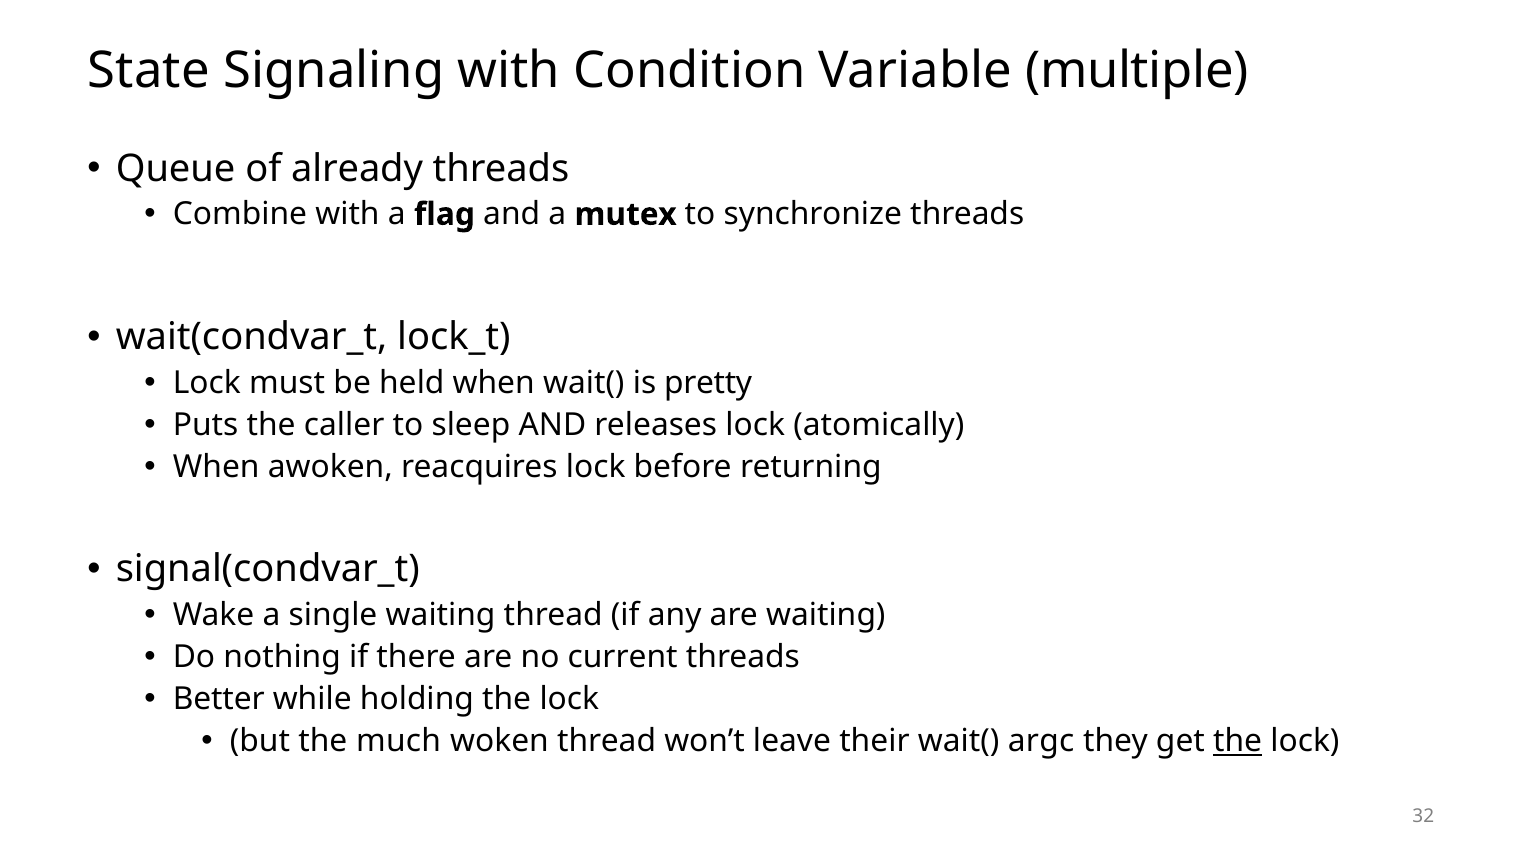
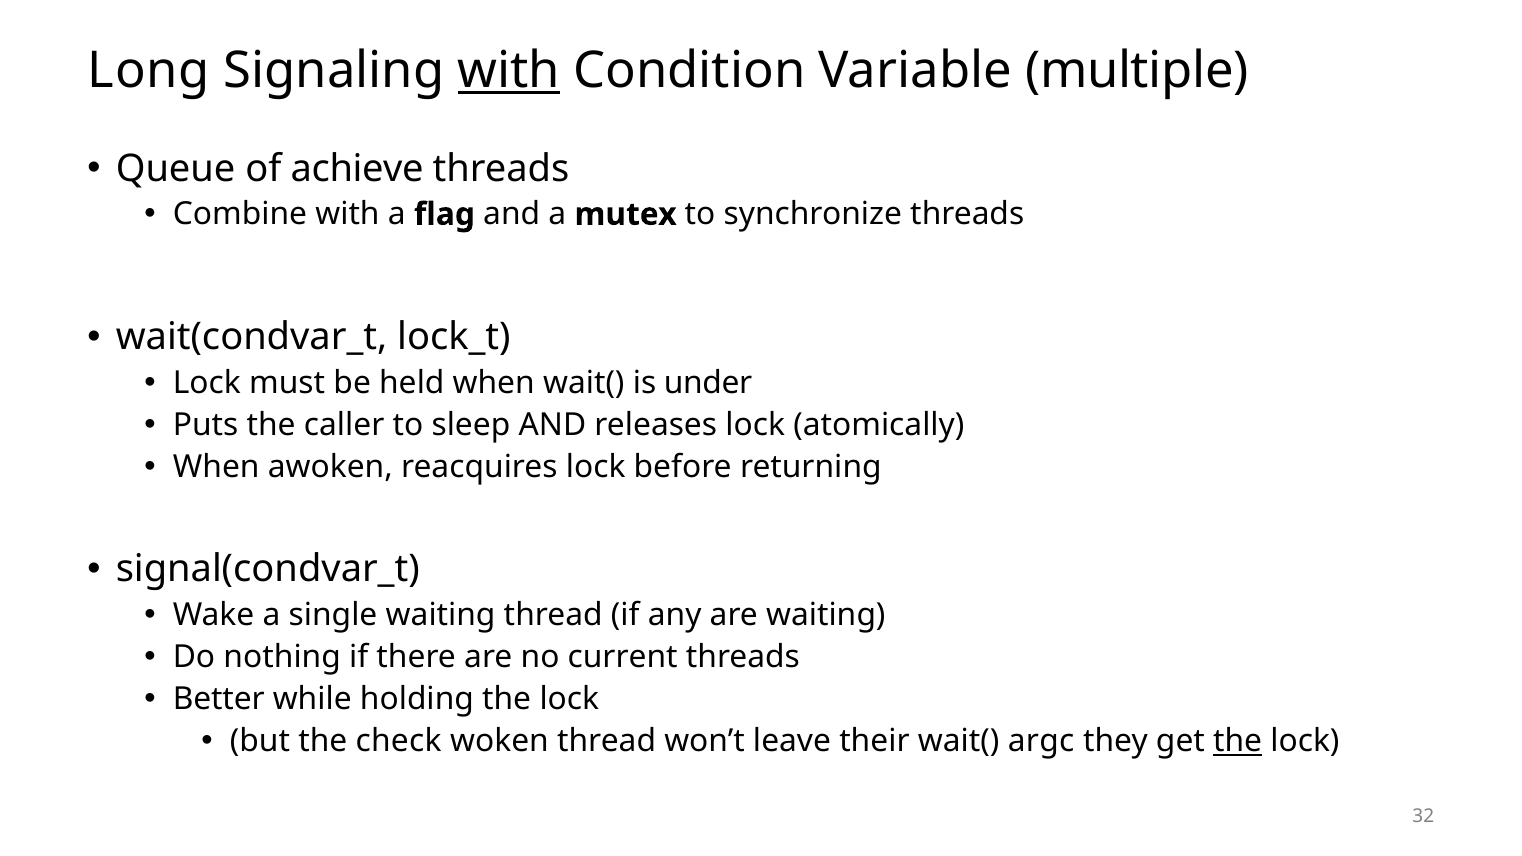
State: State -> Long
with at (509, 71) underline: none -> present
already: already -> achieve
pretty: pretty -> under
much: much -> check
